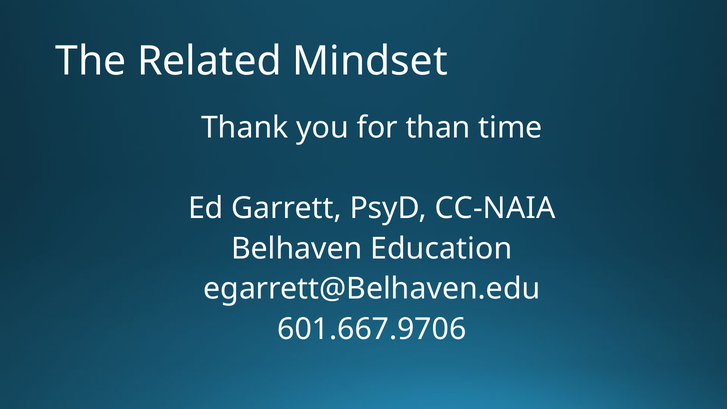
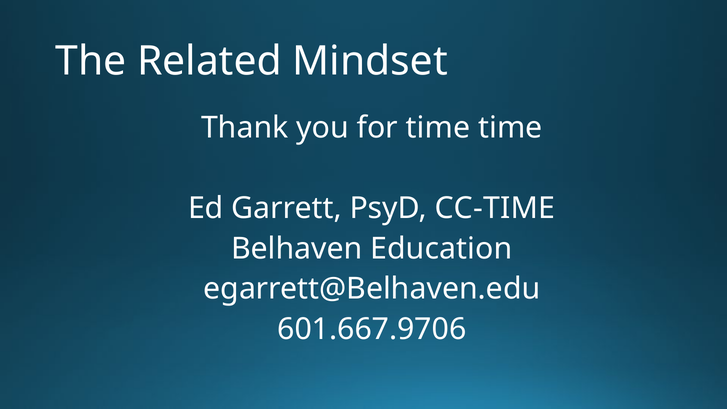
for than: than -> time
CC-NAIA: CC-NAIA -> CC-TIME
